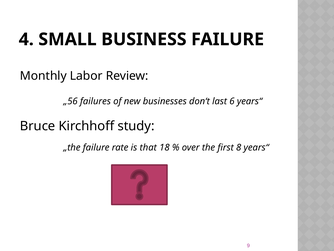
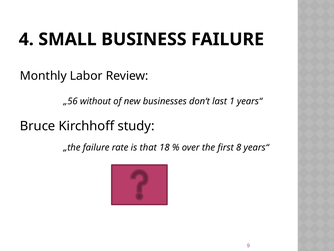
failures: failures -> without
6: 6 -> 1
